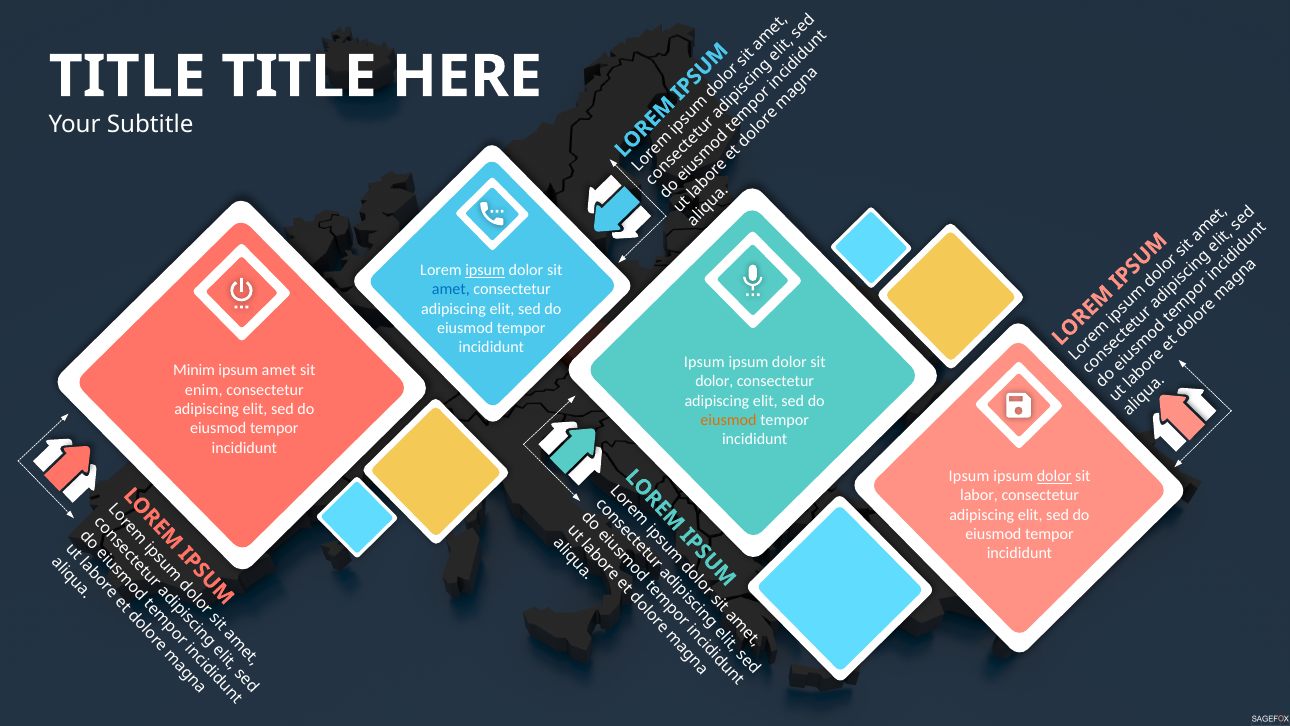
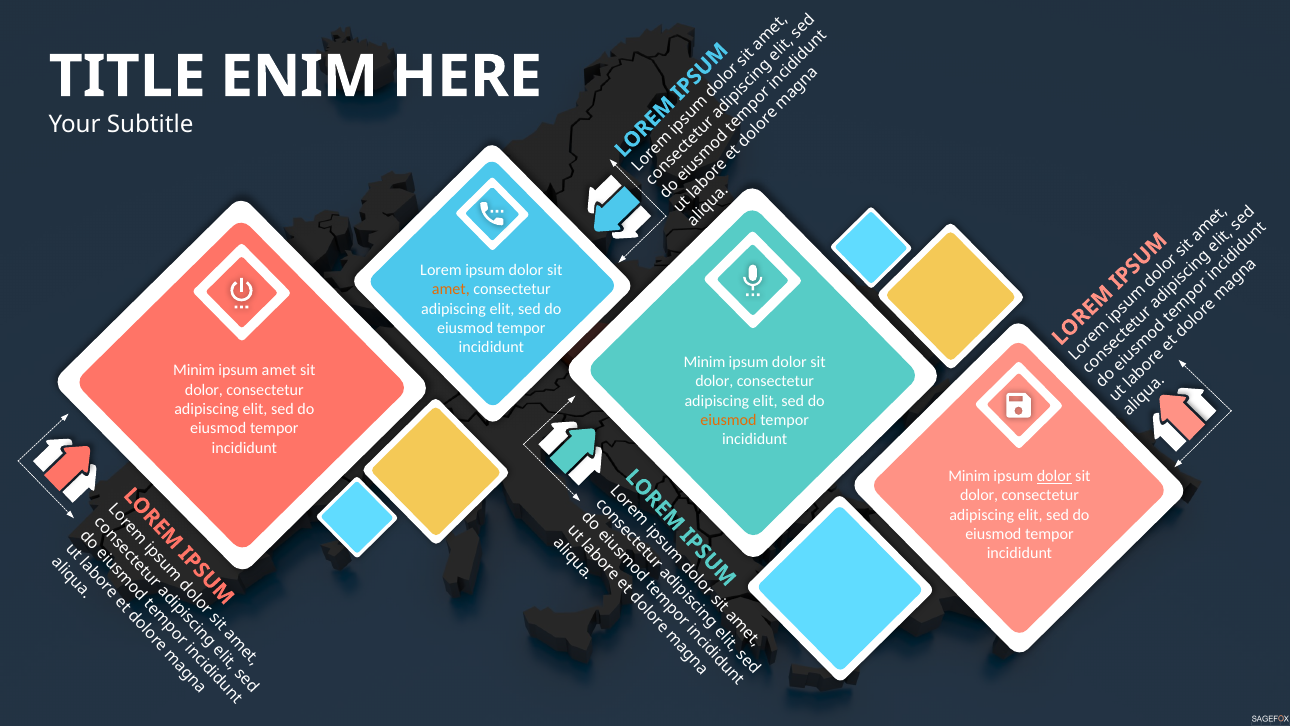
TITLE at (299, 77): TITLE -> ENIM
ipsum at (485, 270) underline: present -> none
amet at (451, 289) colour: blue -> orange
Ipsum at (704, 362): Ipsum -> Minim
enim at (204, 390): enim -> dolor
Ipsum at (969, 476): Ipsum -> Minim
labor at (979, 495): labor -> dolor
